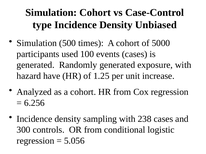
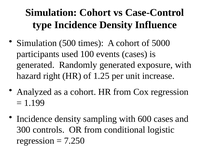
Unbiased: Unbiased -> Influence
have: have -> right
6.256: 6.256 -> 1.199
238: 238 -> 600
5.056: 5.056 -> 7.250
